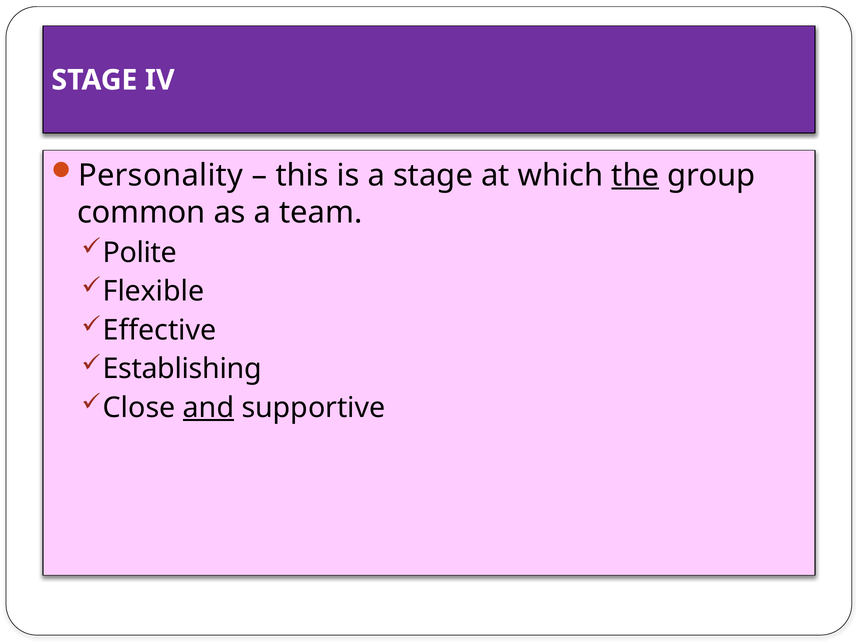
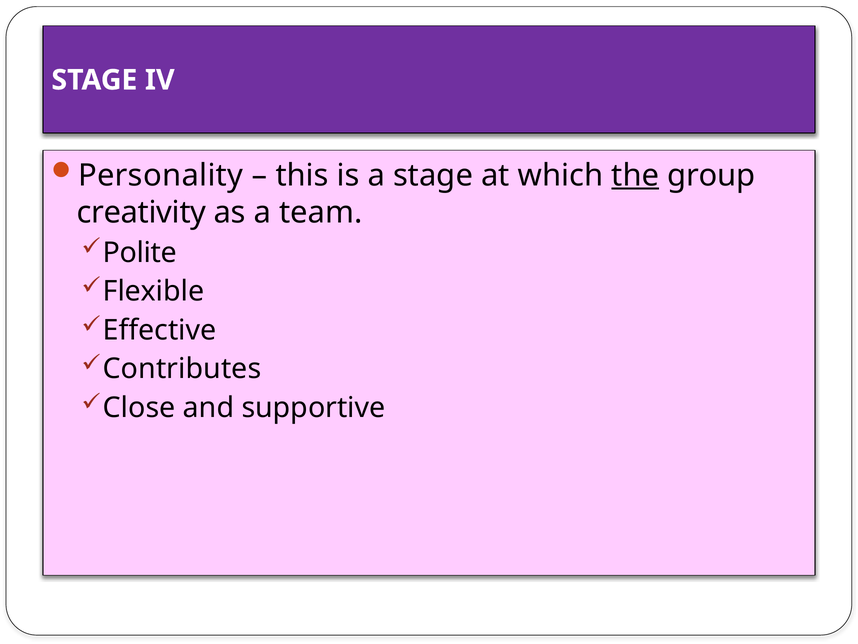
common: common -> creativity
Establishing: Establishing -> Contributes
and underline: present -> none
